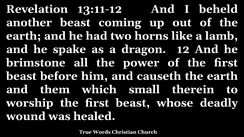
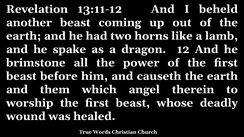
small: small -> angel
